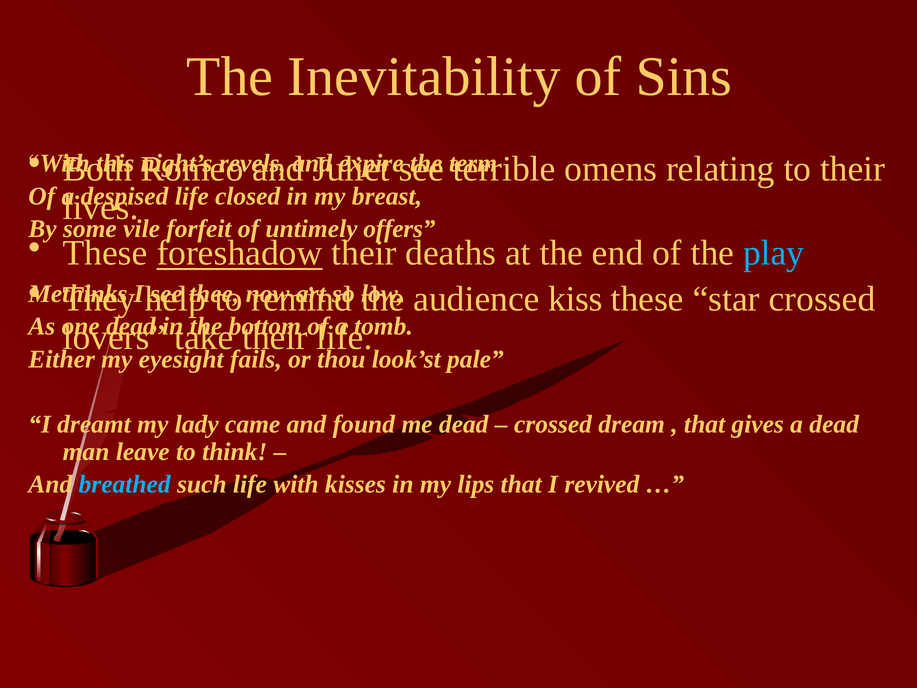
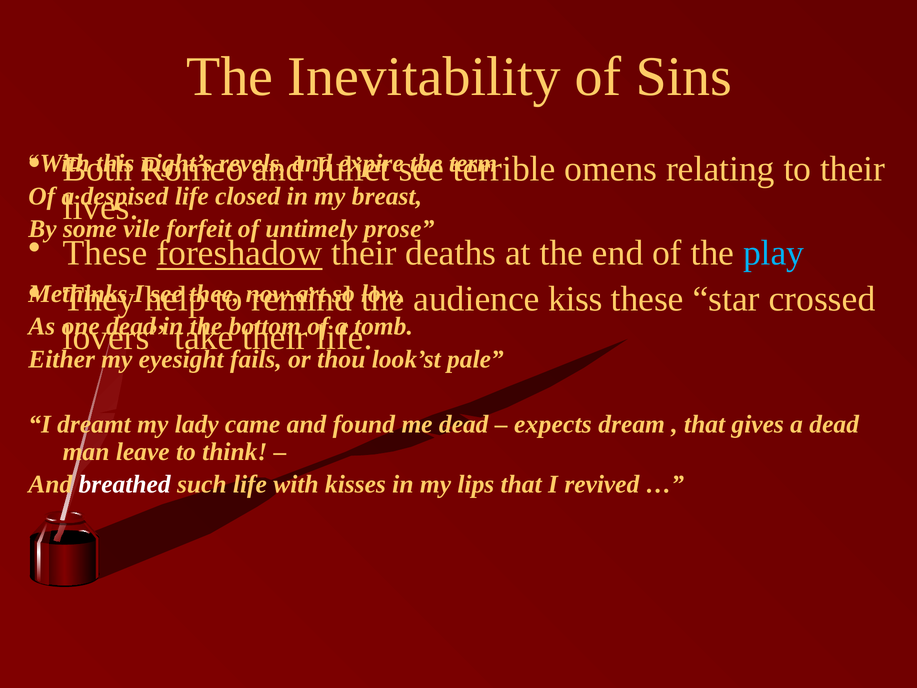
offers: offers -> prose
crossed at (553, 424): crossed -> expects
breathed colour: light blue -> white
